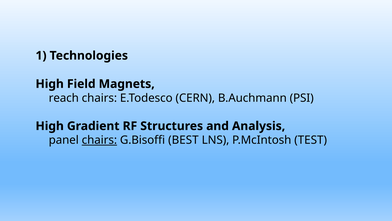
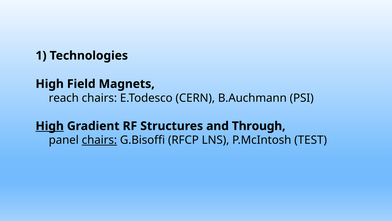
High at (50, 126) underline: none -> present
Analysis: Analysis -> Through
BEST: BEST -> RFCP
